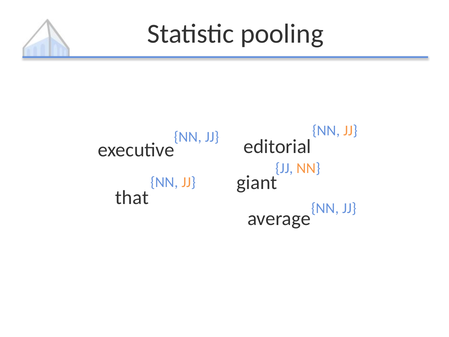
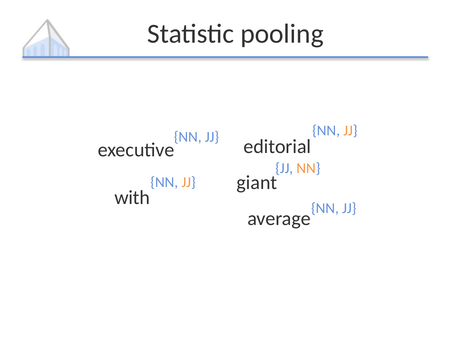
that: that -> with
